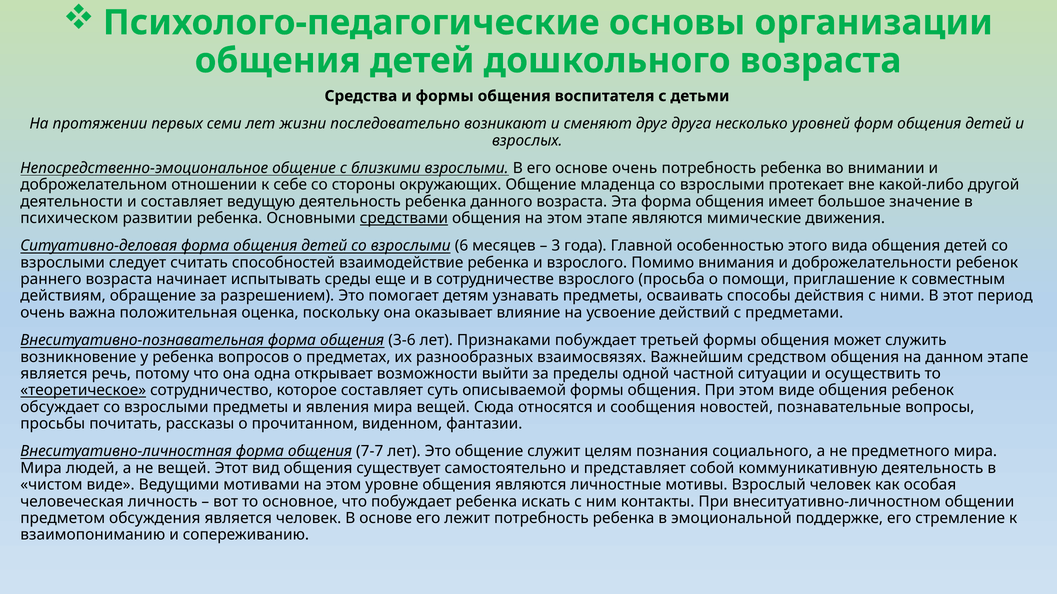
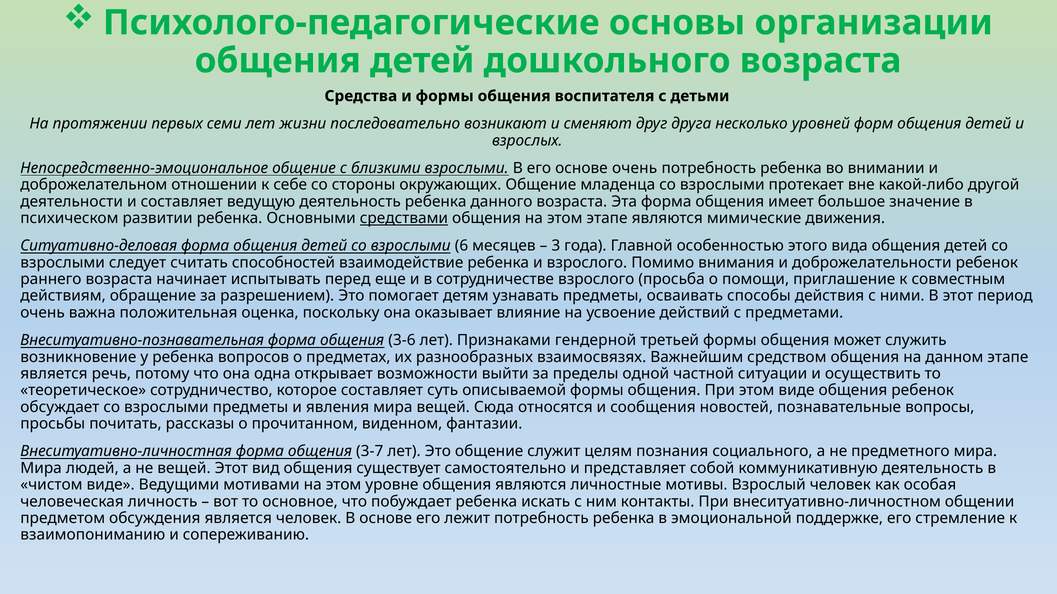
среды: среды -> перед
Признаками побуждает: побуждает -> гендерной
теоретическое underline: present -> none
7-7: 7-7 -> 3-7
